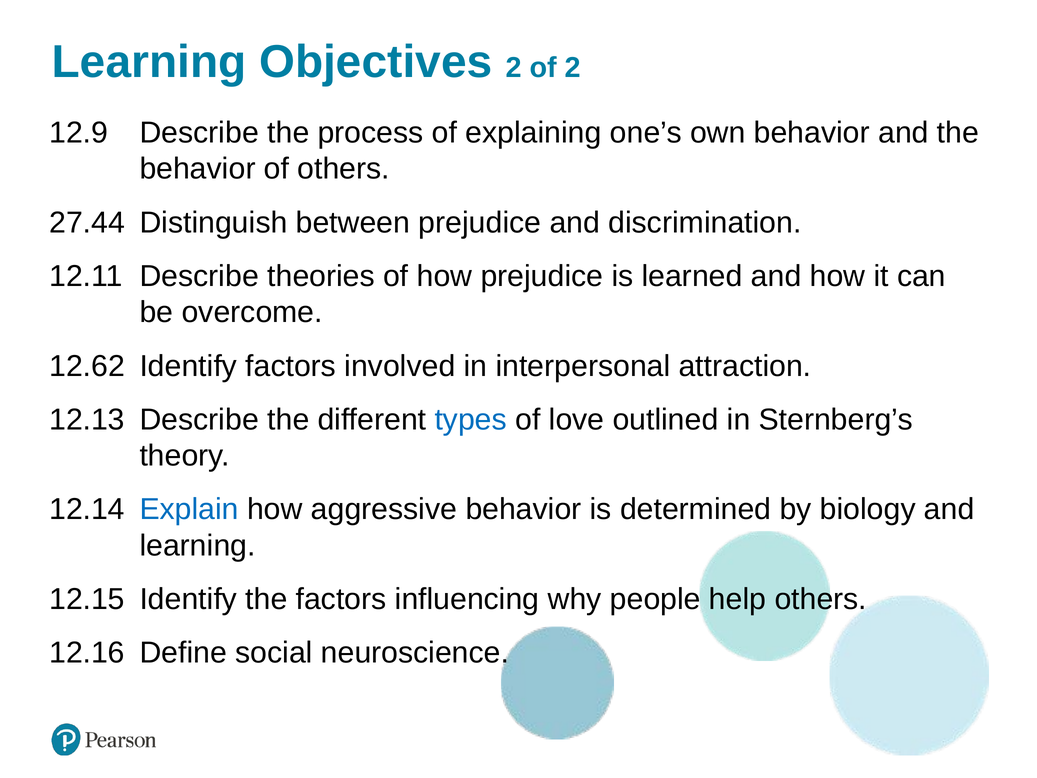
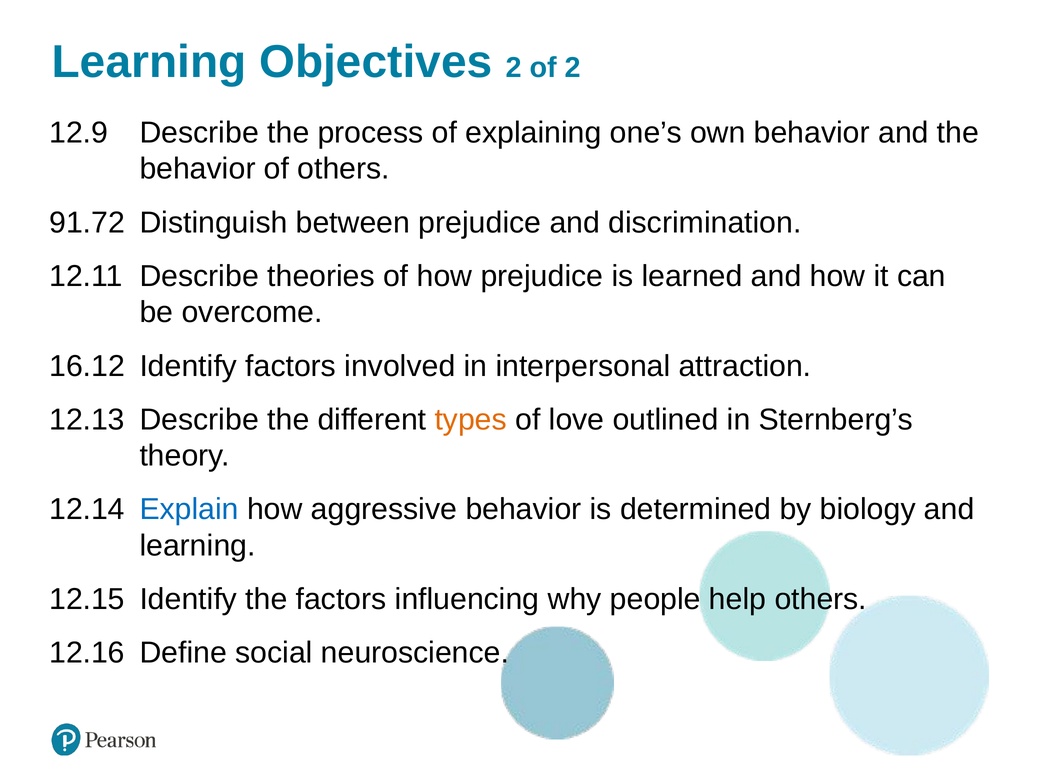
27.44: 27.44 -> 91.72
12.62: 12.62 -> 16.12
types colour: blue -> orange
